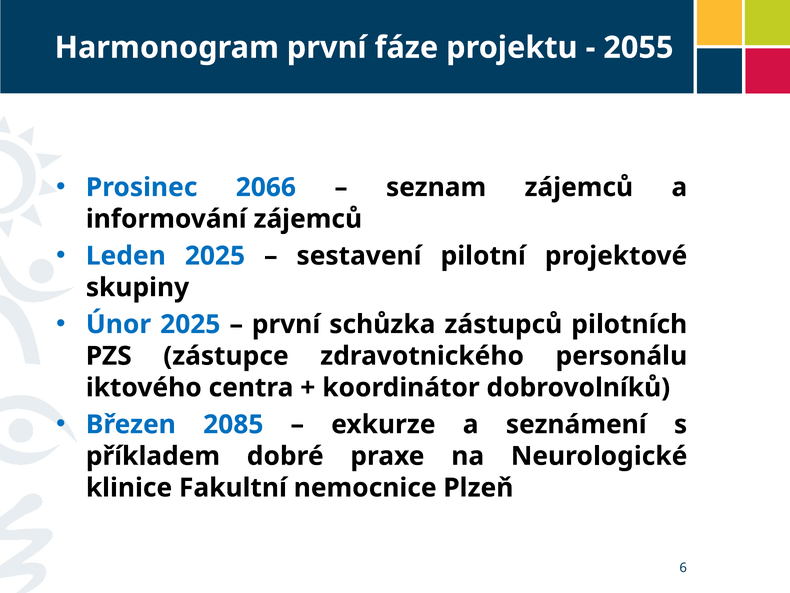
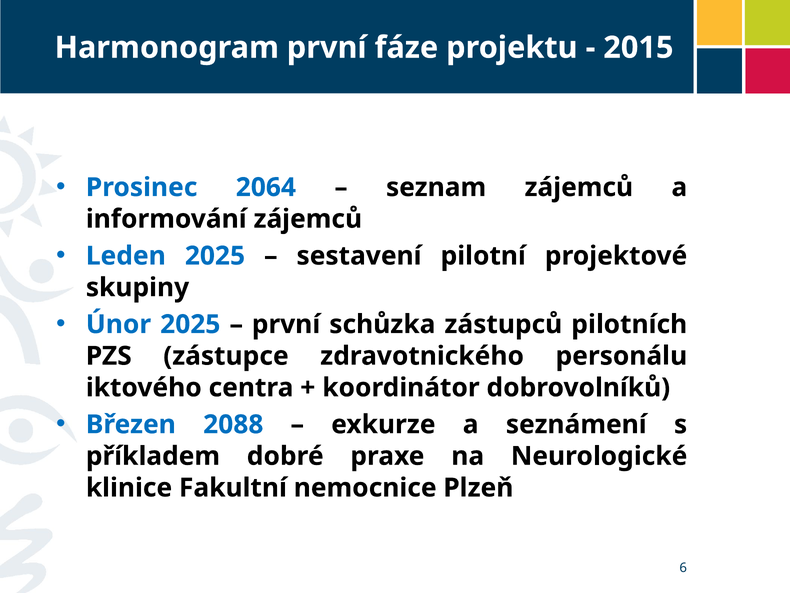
2055: 2055 -> 2015
2066: 2066 -> 2064
2085: 2085 -> 2088
